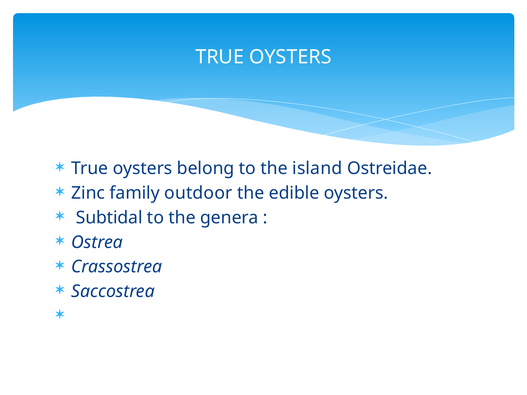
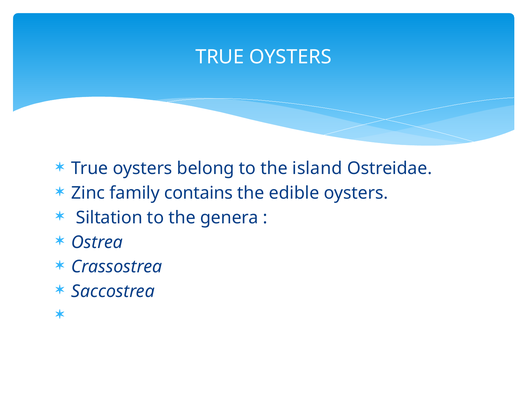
outdoor: outdoor -> contains
Subtidal: Subtidal -> Siltation
